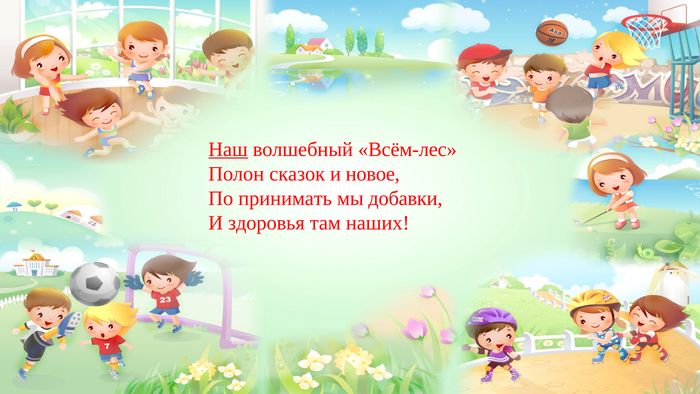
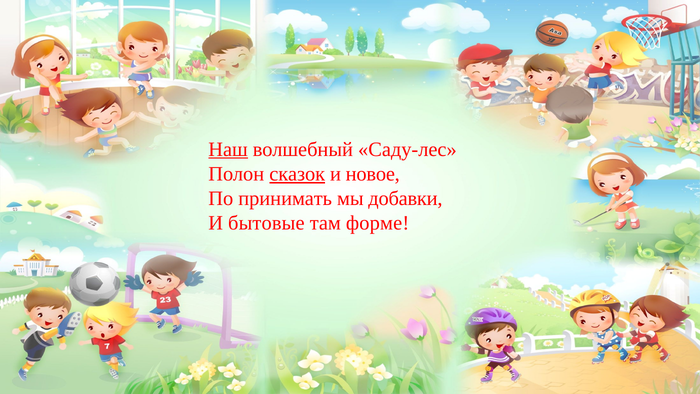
Всём-лес: Всём-лес -> Саду-лес
сказок underline: none -> present
здоровья: здоровья -> бытовые
наших: наших -> форме
